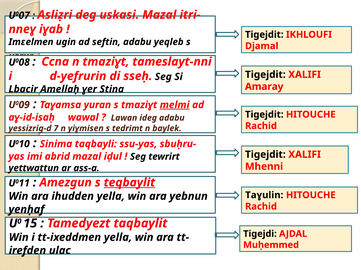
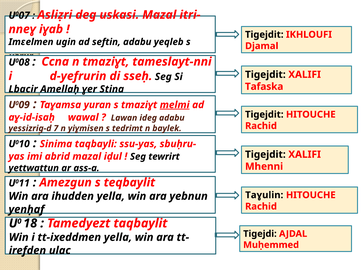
Amaray: Amaray -> Tafaska
teqbaylit underline: present -> none
15: 15 -> 18
